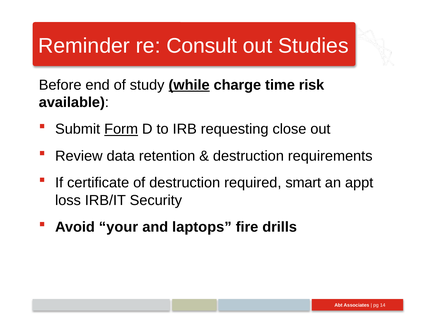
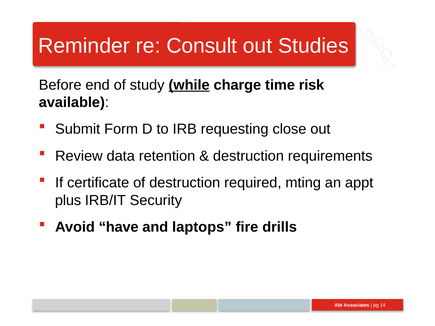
Form underline: present -> none
smart: smart -> mting
loss: loss -> plus
your: your -> have
